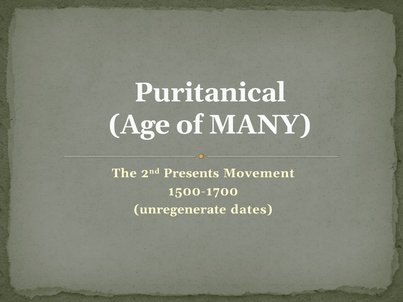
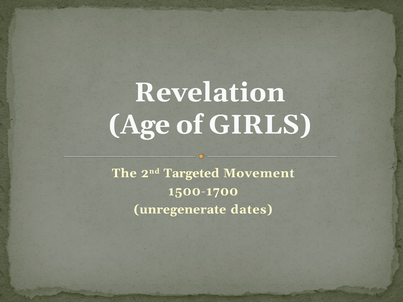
Puritanical: Puritanical -> Revelation
MANY: MANY -> GIRLS
Presents: Presents -> Targeted
